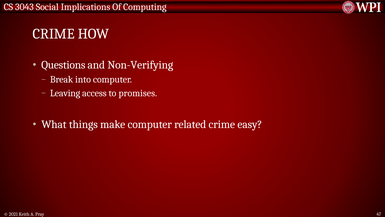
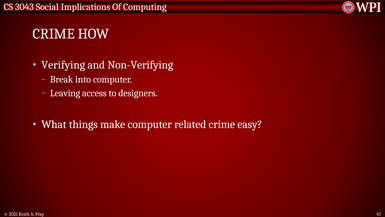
Questions: Questions -> Verifying
promises: promises -> designers
